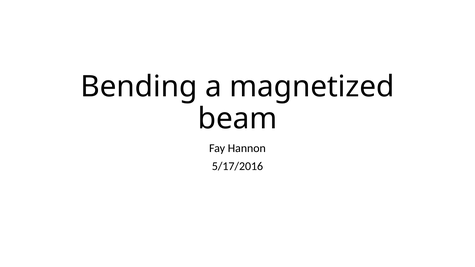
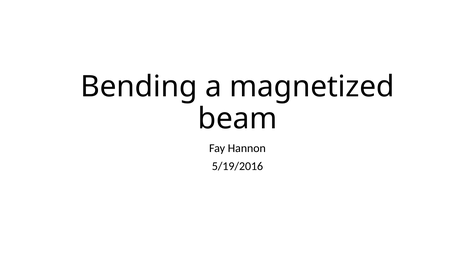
5/17/2016: 5/17/2016 -> 5/19/2016
